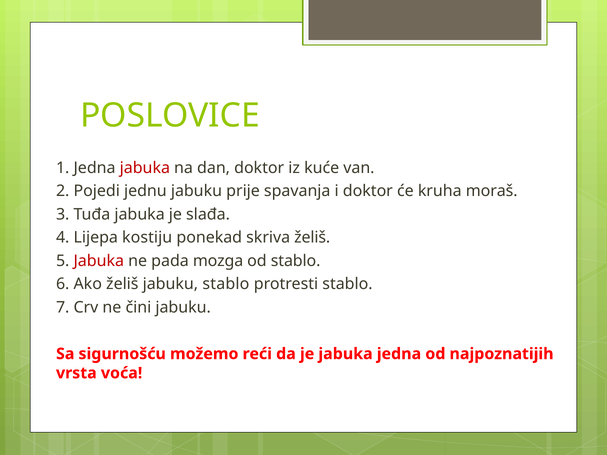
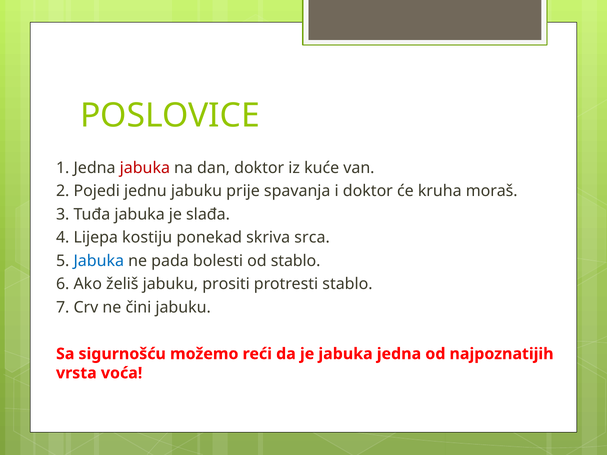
skriva želiš: želiš -> srca
Jabuka at (99, 261) colour: red -> blue
mozga: mozga -> bolesti
jabuku stablo: stablo -> prositi
